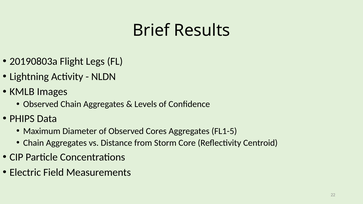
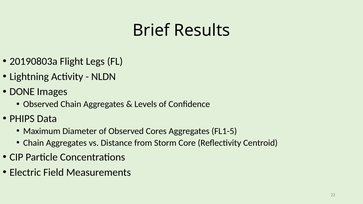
KMLB: KMLB -> DONE
